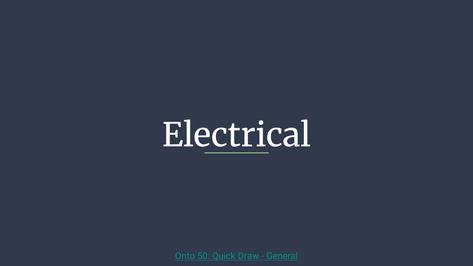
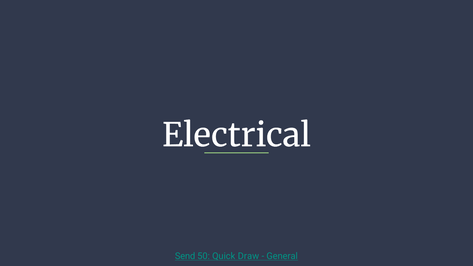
Onto: Onto -> Send
